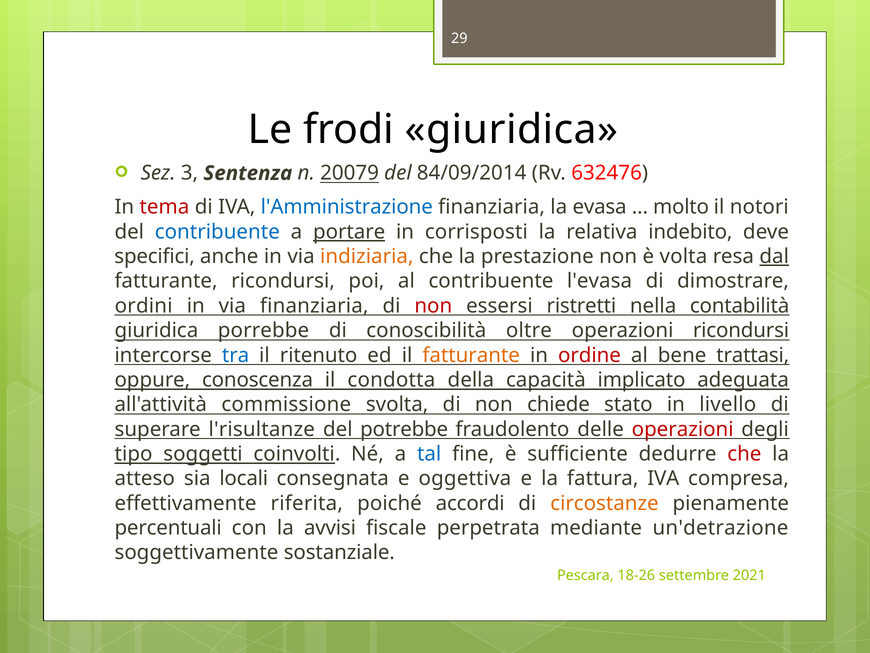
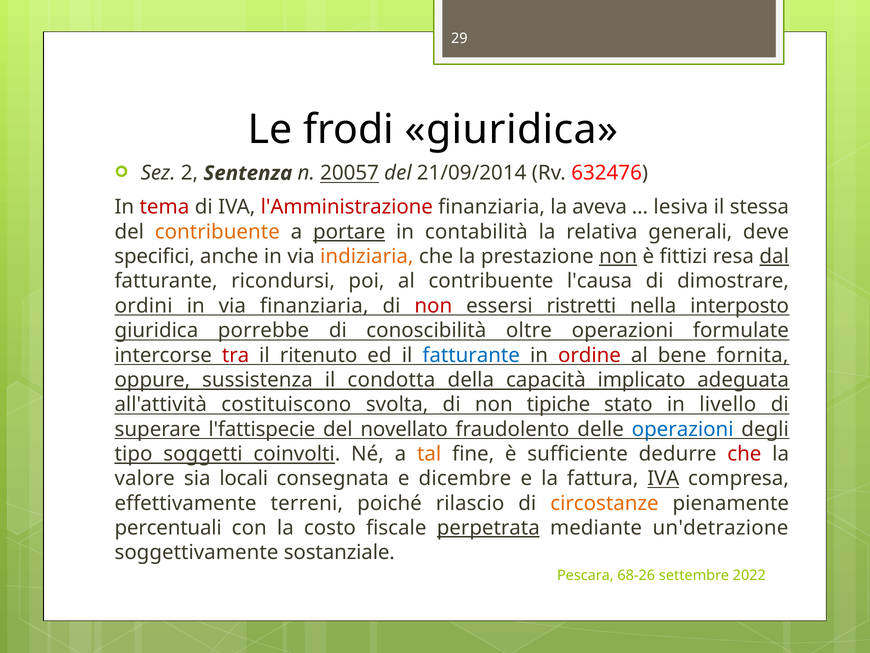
3: 3 -> 2
20079: 20079 -> 20057
84/09/2014: 84/09/2014 -> 21/09/2014
l'Amministrazione colour: blue -> red
evasa: evasa -> aveva
molto: molto -> lesiva
notori: notori -> stessa
contribuente at (217, 232) colour: blue -> orange
corrisposti: corrisposti -> contabilità
indebito: indebito -> generali
non at (618, 256) underline: none -> present
volta: volta -> fittizi
l'evasa: l'evasa -> l'causa
contabilità: contabilità -> interposto
operazioni ricondursi: ricondursi -> formulate
tra colour: blue -> red
fatturante at (471, 355) colour: orange -> blue
trattasi: trattasi -> fornita
conoscenza: conoscenza -> sussistenza
commissione: commissione -> costituiscono
chiede: chiede -> tipiche
l'risultanze: l'risultanze -> l'fattispecie
potrebbe: potrebbe -> novellato
operazioni at (683, 429) colour: red -> blue
tal colour: blue -> orange
atteso: atteso -> valore
oggettiva: oggettiva -> dicembre
IVA at (663, 478) underline: none -> present
riferita: riferita -> terreni
accordi: accordi -> rilascio
avvisi: avvisi -> costo
perpetrata underline: none -> present
18-26: 18-26 -> 68-26
2021: 2021 -> 2022
